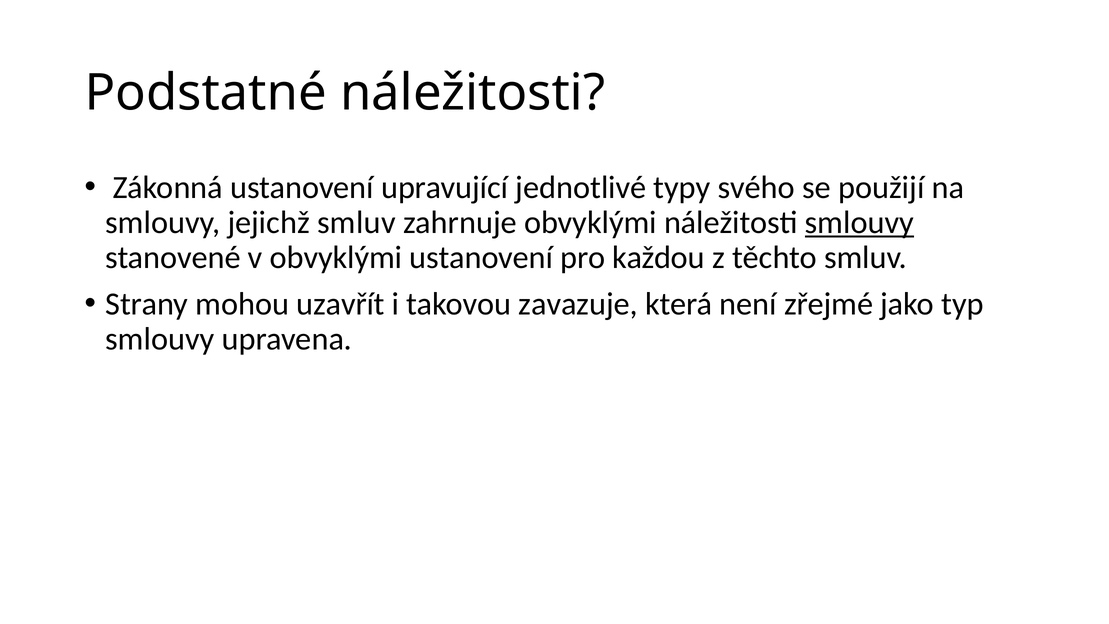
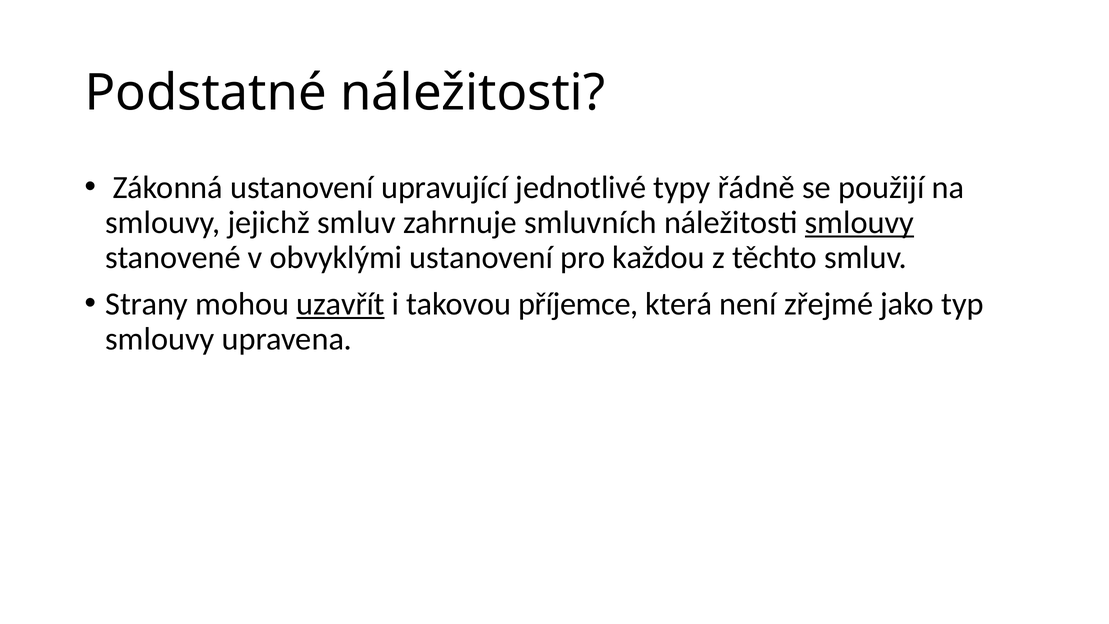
svého: svého -> řádně
zahrnuje obvyklými: obvyklými -> smluvních
uzavřít underline: none -> present
zavazuje: zavazuje -> příjemce
